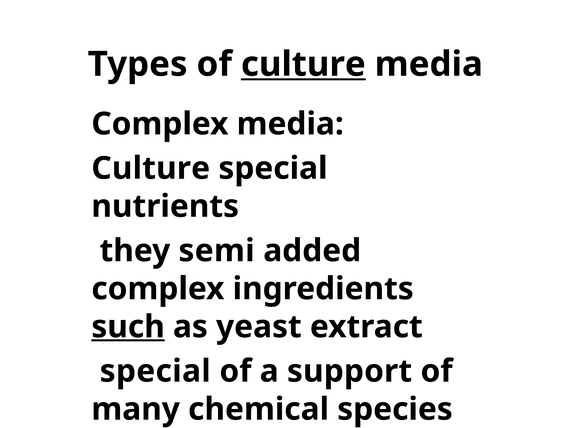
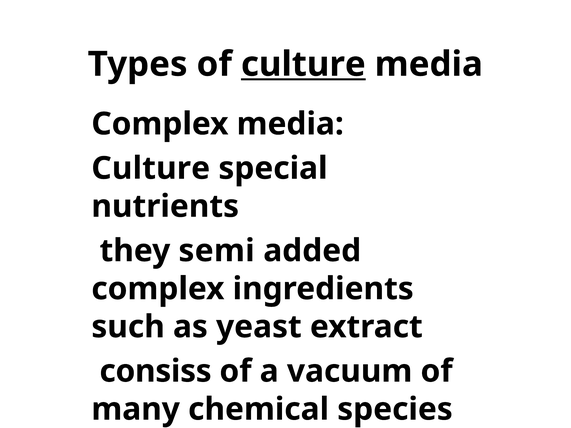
such underline: present -> none
special at (155, 371): special -> consiss
support: support -> vacuum
